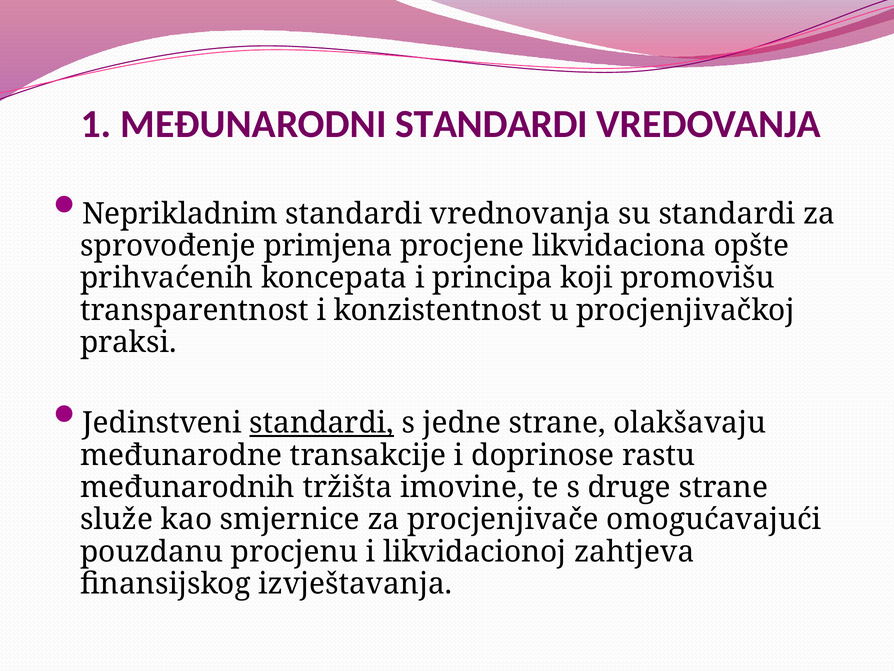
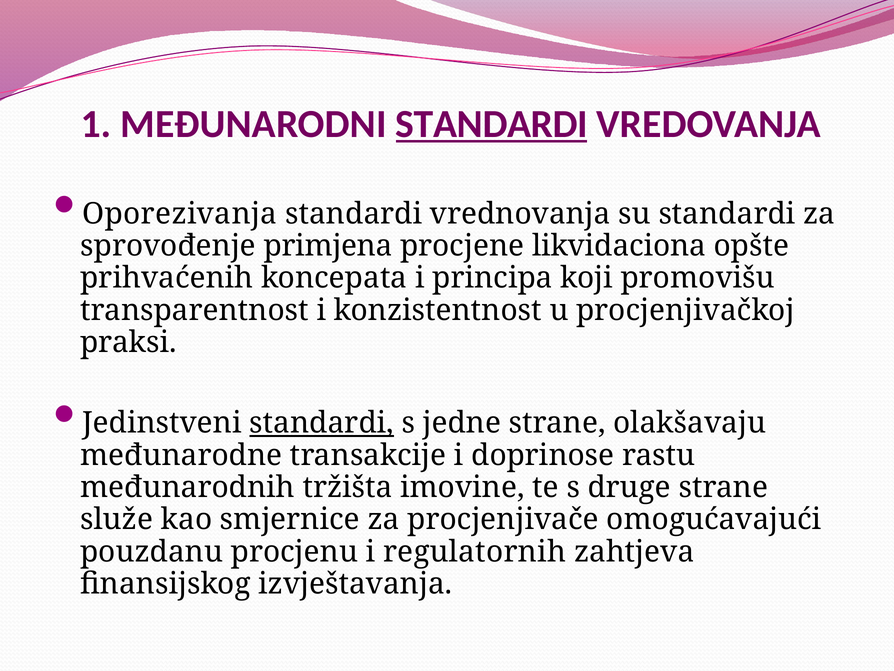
STANDARDI at (492, 124) underline: none -> present
Neprikladnim: Neprikladnim -> Oporezivanja
likvidacionoj: likvidacionoj -> regulatornih
